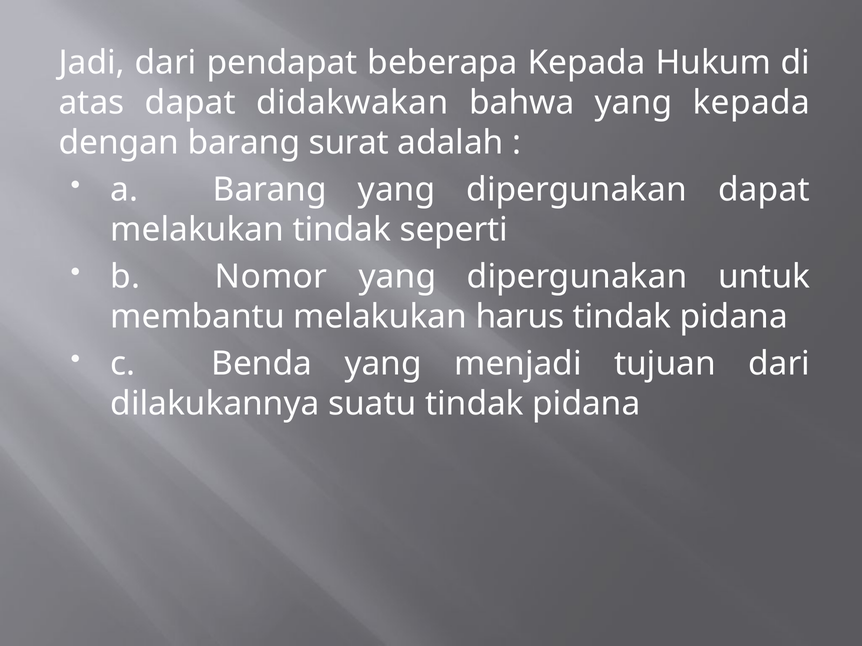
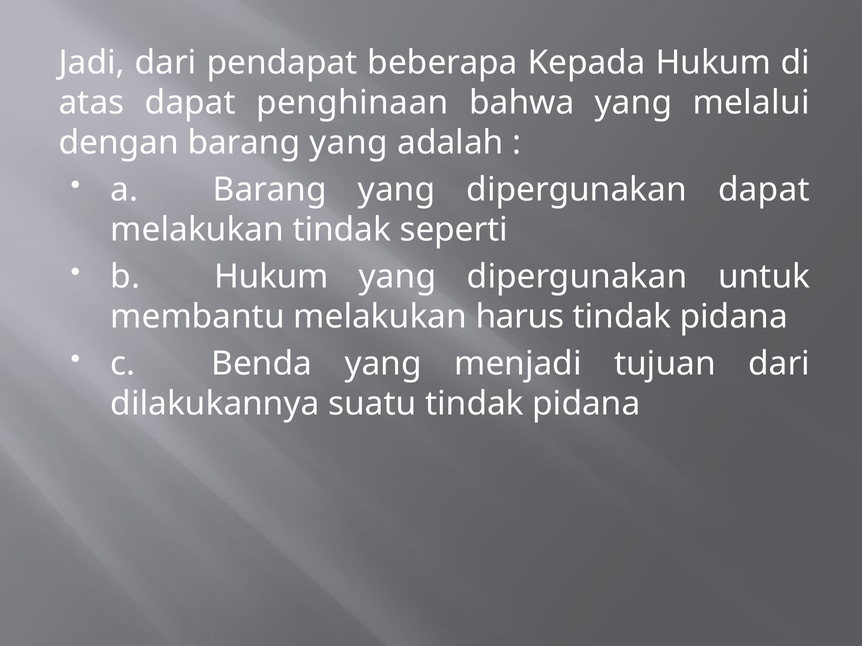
didakwakan: didakwakan -> penghinaan
yang kepada: kepada -> melalui
dengan barang surat: surat -> yang
b Nomor: Nomor -> Hukum
